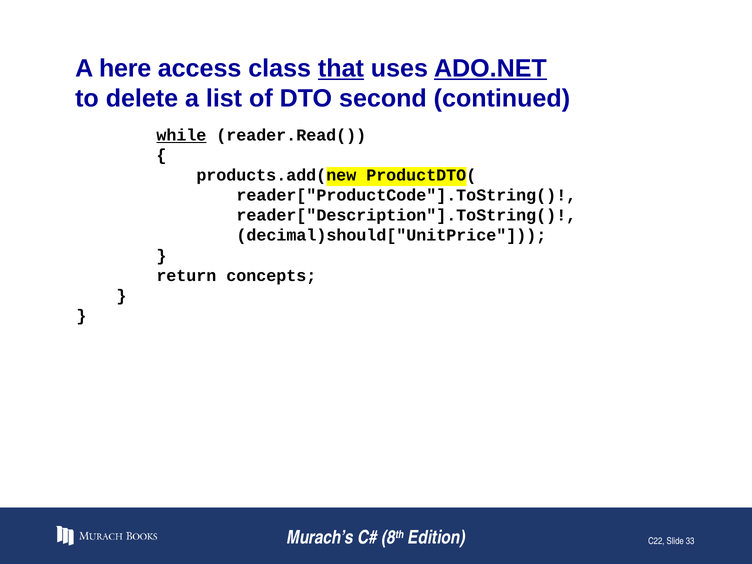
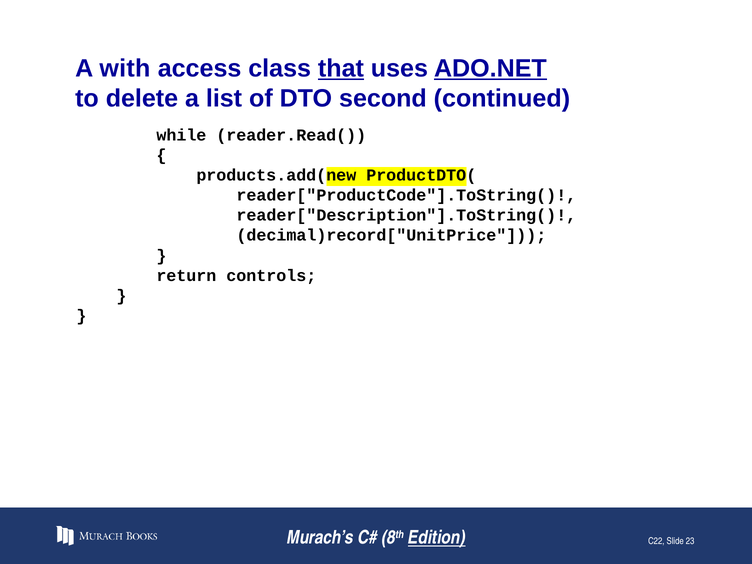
here: here -> with
while underline: present -> none
decimal)should["UnitPrice: decimal)should["UnitPrice -> decimal)record["UnitPrice
concepts: concepts -> controls
Edition underline: none -> present
33: 33 -> 23
